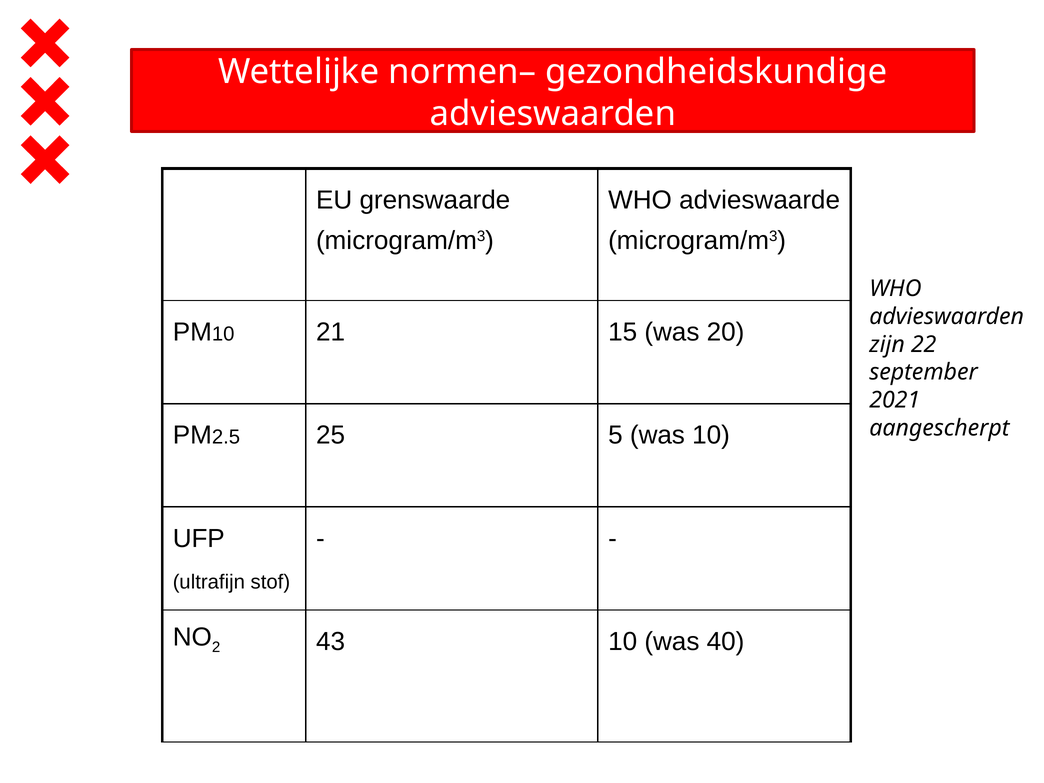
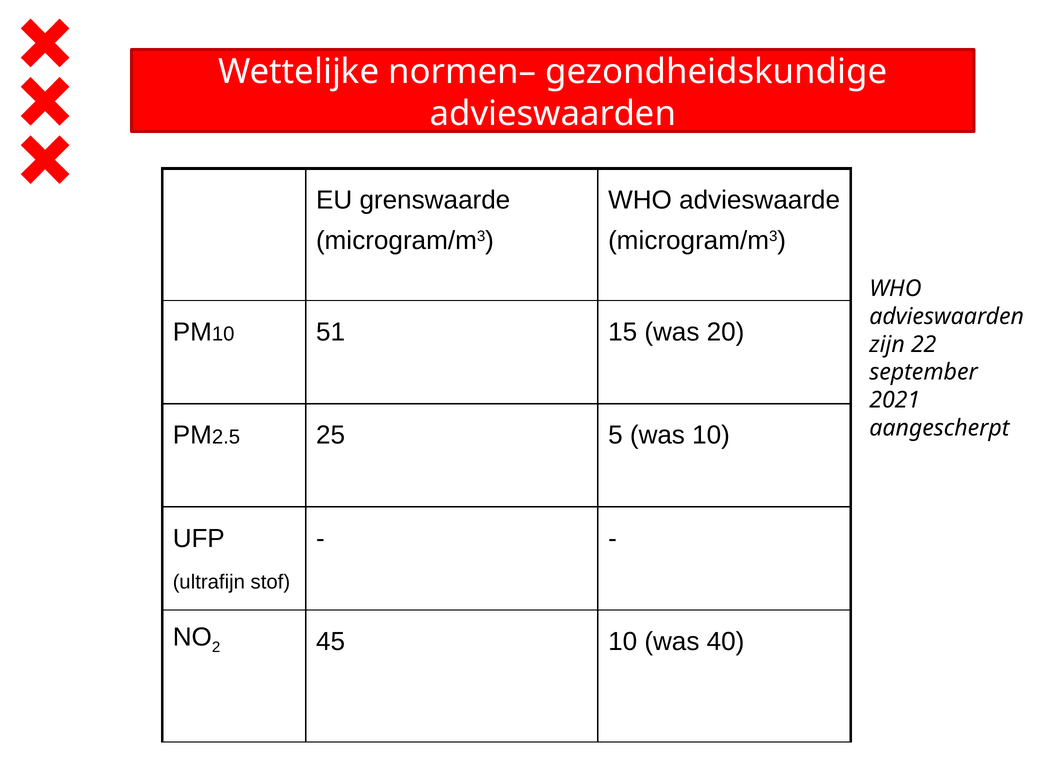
21: 21 -> 51
43: 43 -> 45
